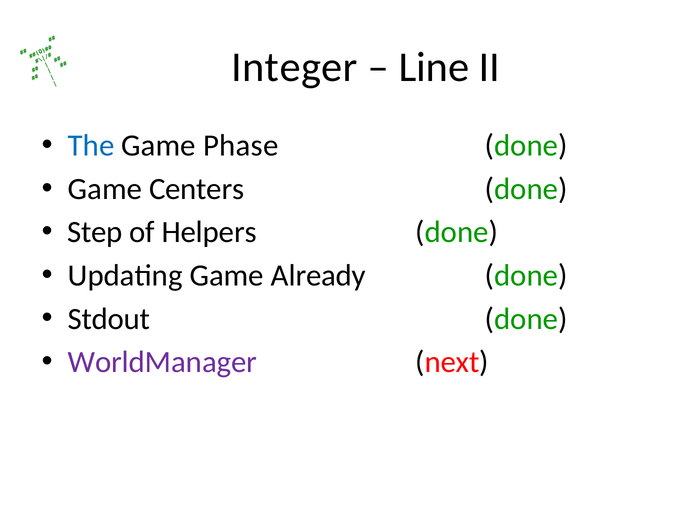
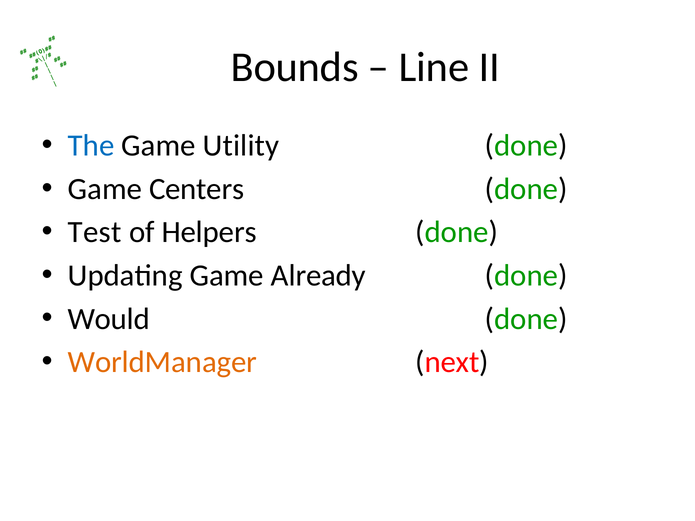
Integer: Integer -> Bounds
Phase: Phase -> Utility
Step: Step -> Test
Stdout: Stdout -> Would
WorldManager colour: purple -> orange
